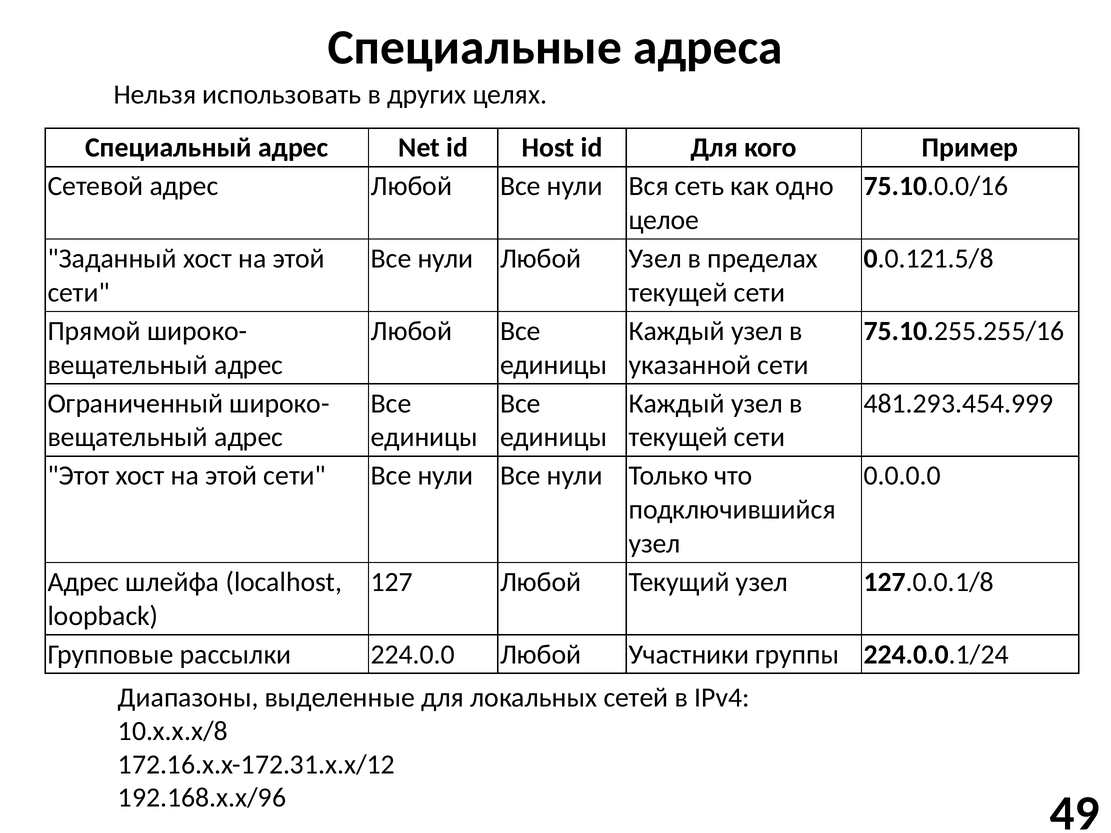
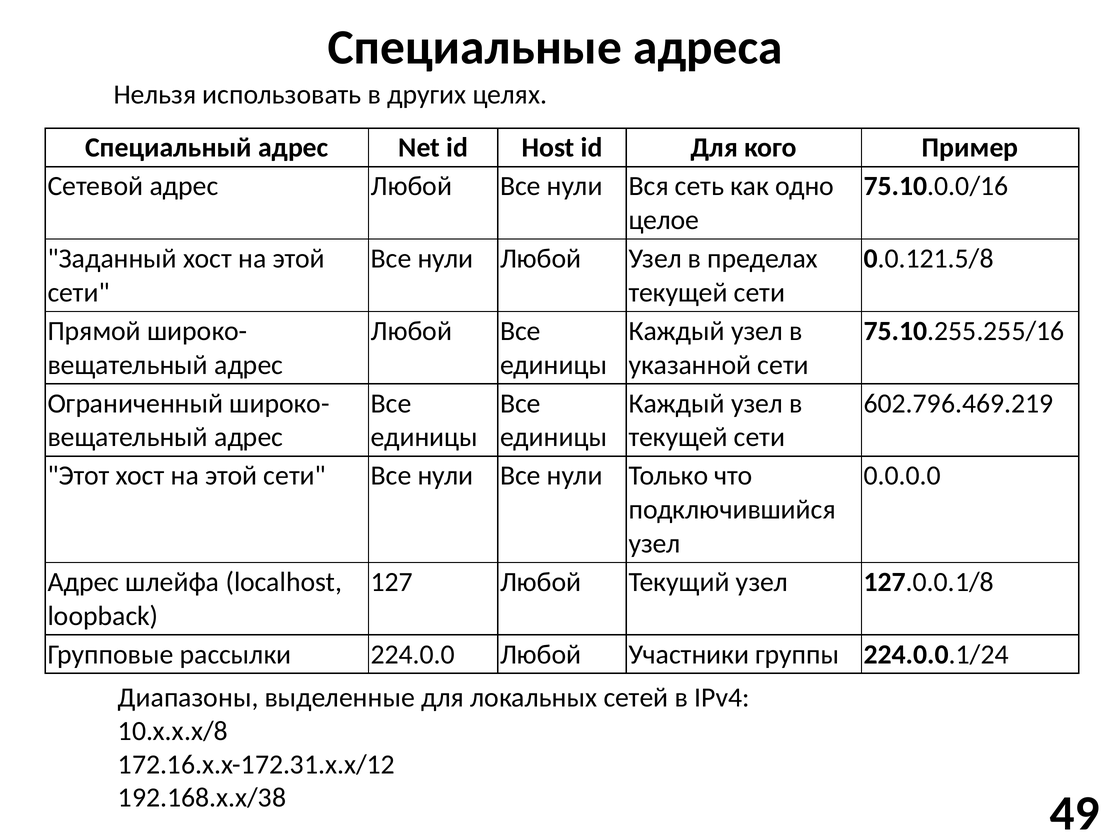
481.293.454.999: 481.293.454.999 -> 602.796.469.219
192.168.x.x/96: 192.168.x.x/96 -> 192.168.x.x/38
